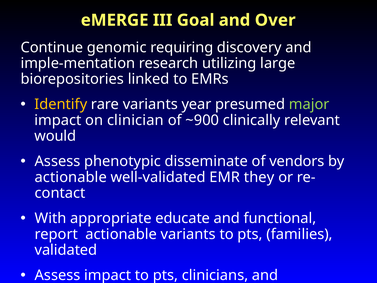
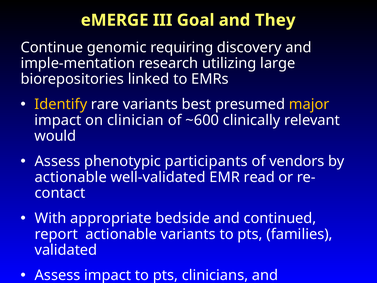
Over: Over -> They
year: year -> best
major colour: light green -> yellow
~900: ~900 -> ~600
disseminate: disseminate -> participants
they: they -> read
educate: educate -> bedside
functional: functional -> continued
